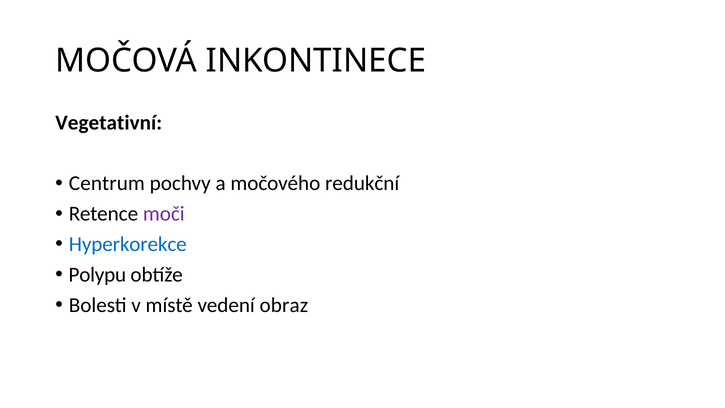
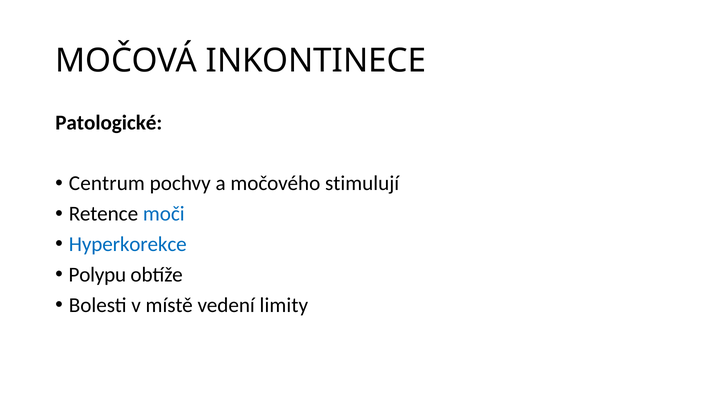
Vegetativní: Vegetativní -> Patologické
redukční: redukční -> stimulují
moči colour: purple -> blue
obraz: obraz -> limity
